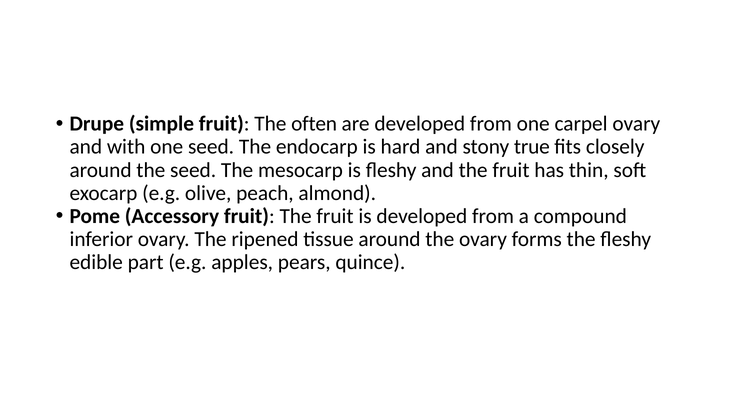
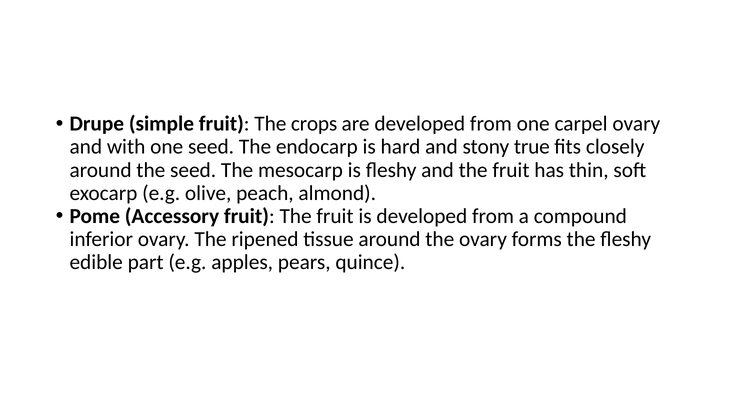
often: often -> crops
